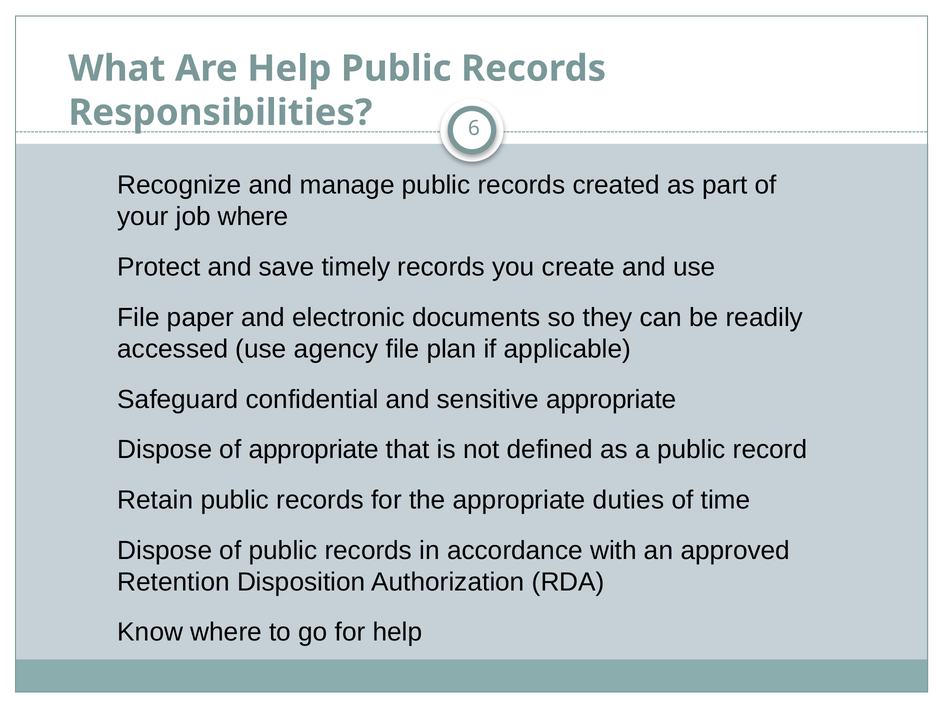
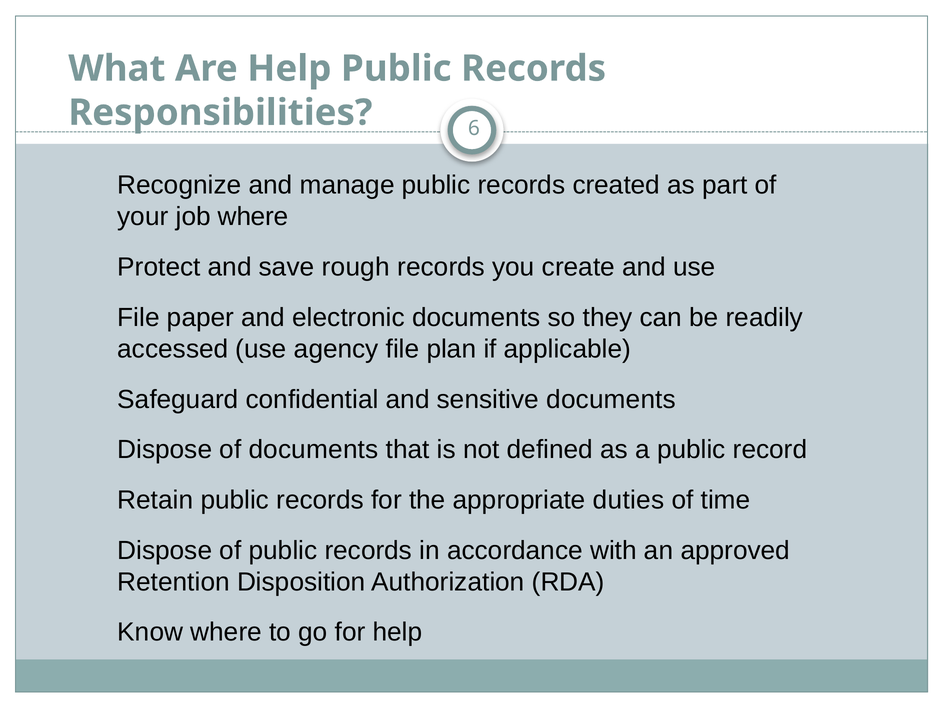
timely: timely -> rough
sensitive appropriate: appropriate -> documents
of appropriate: appropriate -> documents
